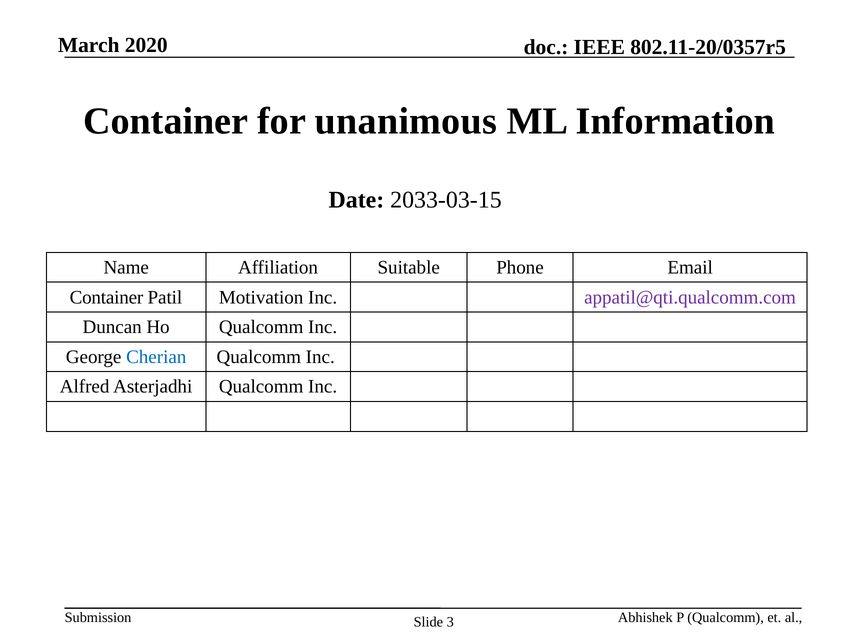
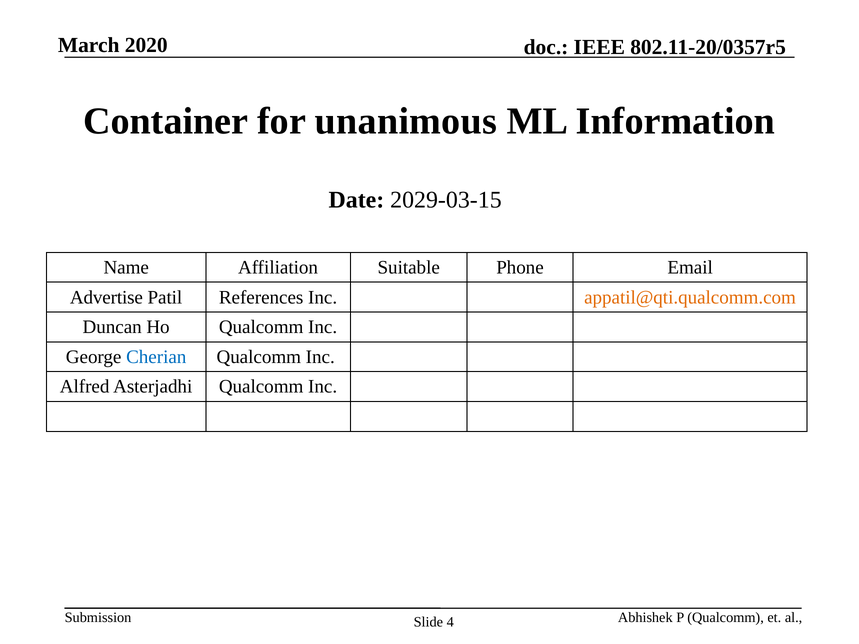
2033-03-15: 2033-03-15 -> 2029-03-15
Container at (106, 297): Container -> Advertise
Motivation: Motivation -> References
appatil@qti.qualcomm.com colour: purple -> orange
3: 3 -> 4
